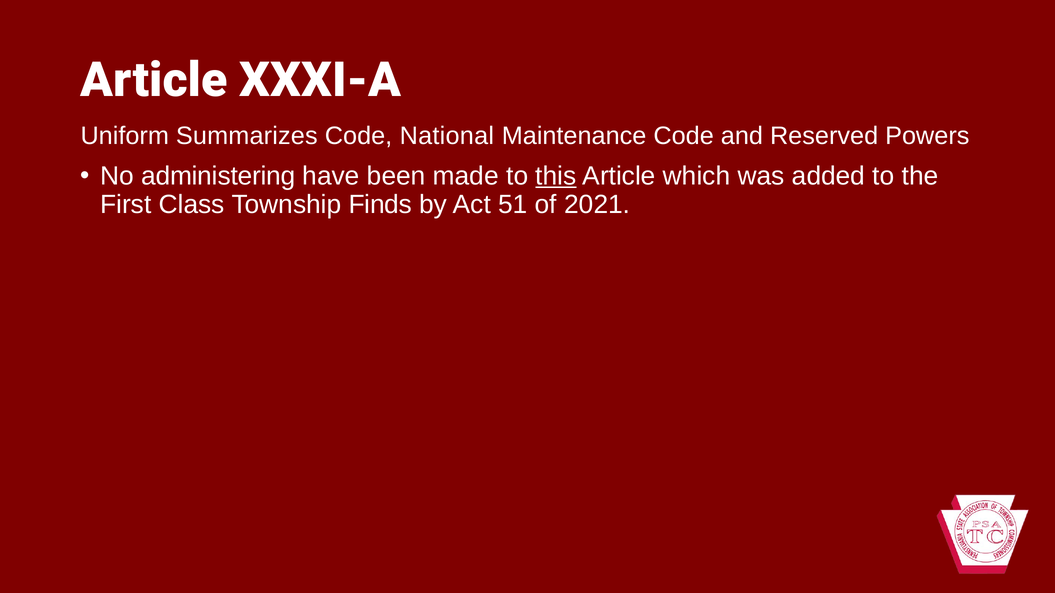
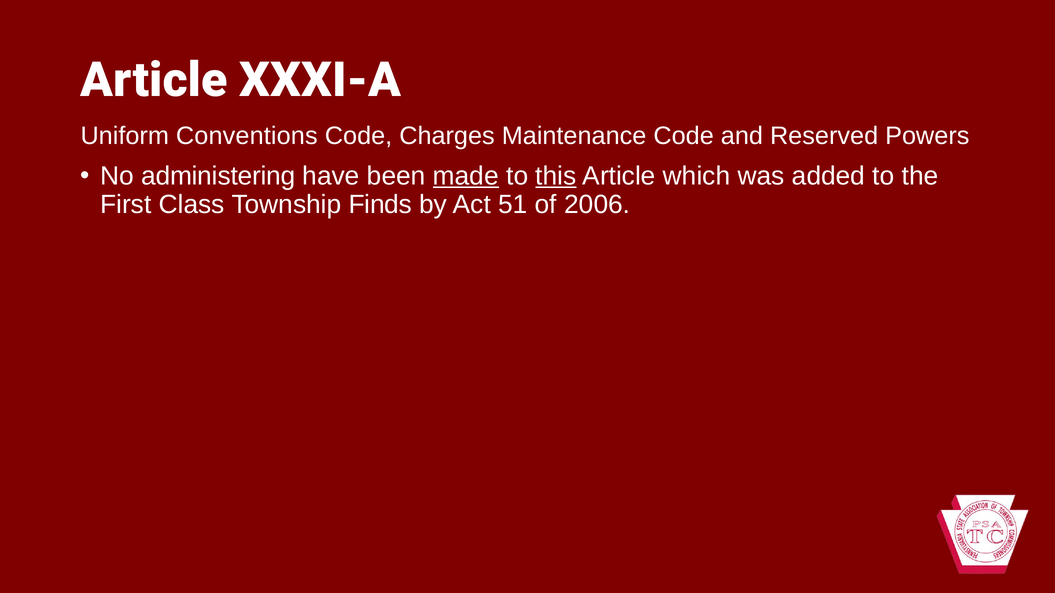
Summarizes: Summarizes -> Conventions
National: National -> Charges
made underline: none -> present
2021: 2021 -> 2006
